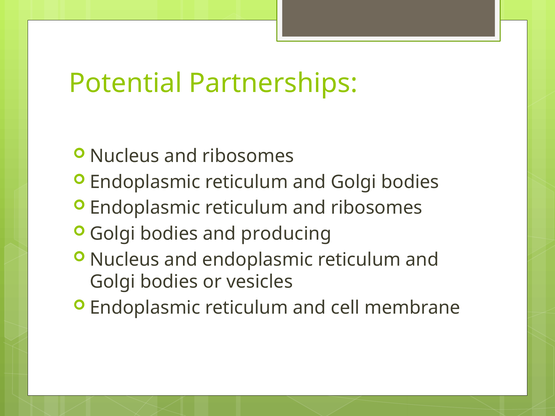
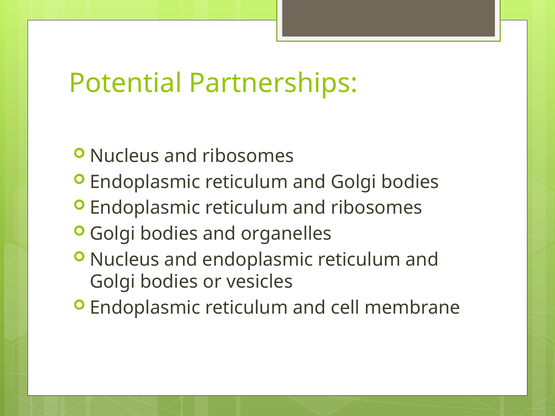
producing: producing -> organelles
